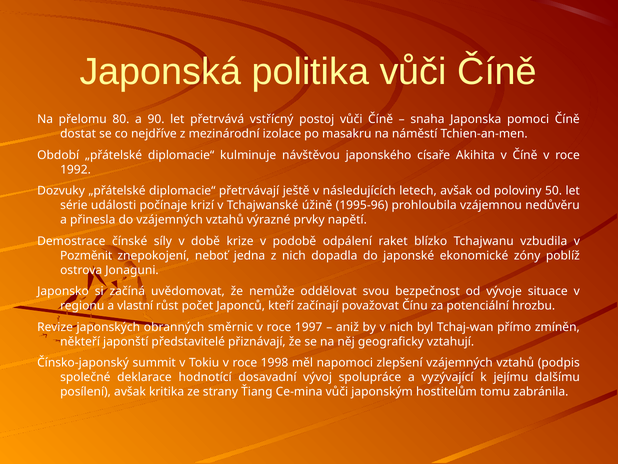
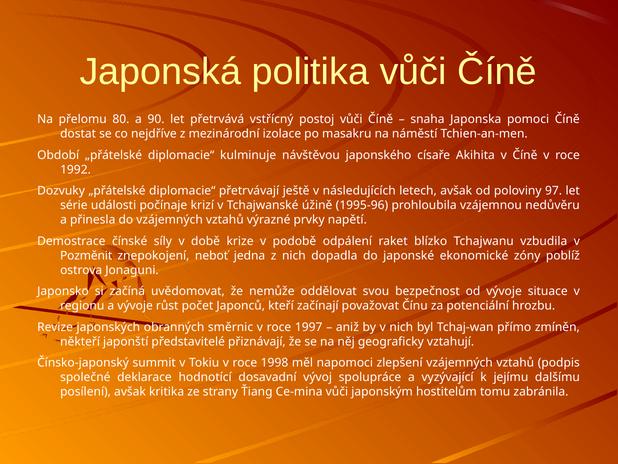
50: 50 -> 97
a vlastní: vlastní -> vývoje
